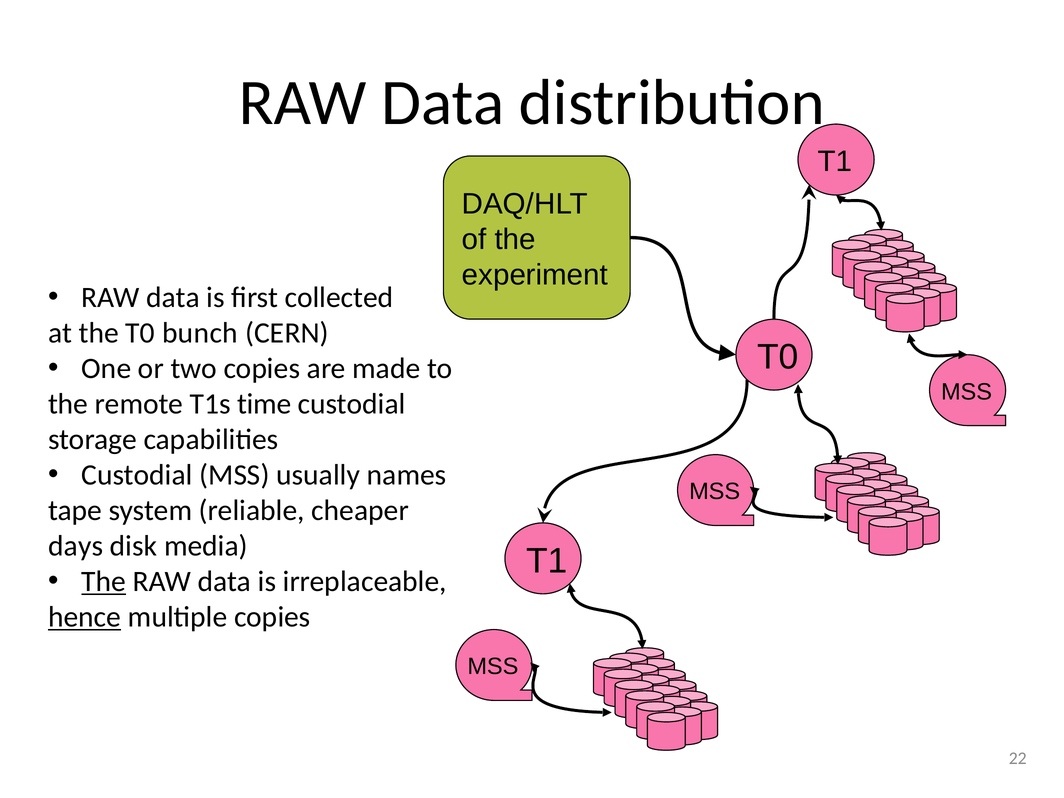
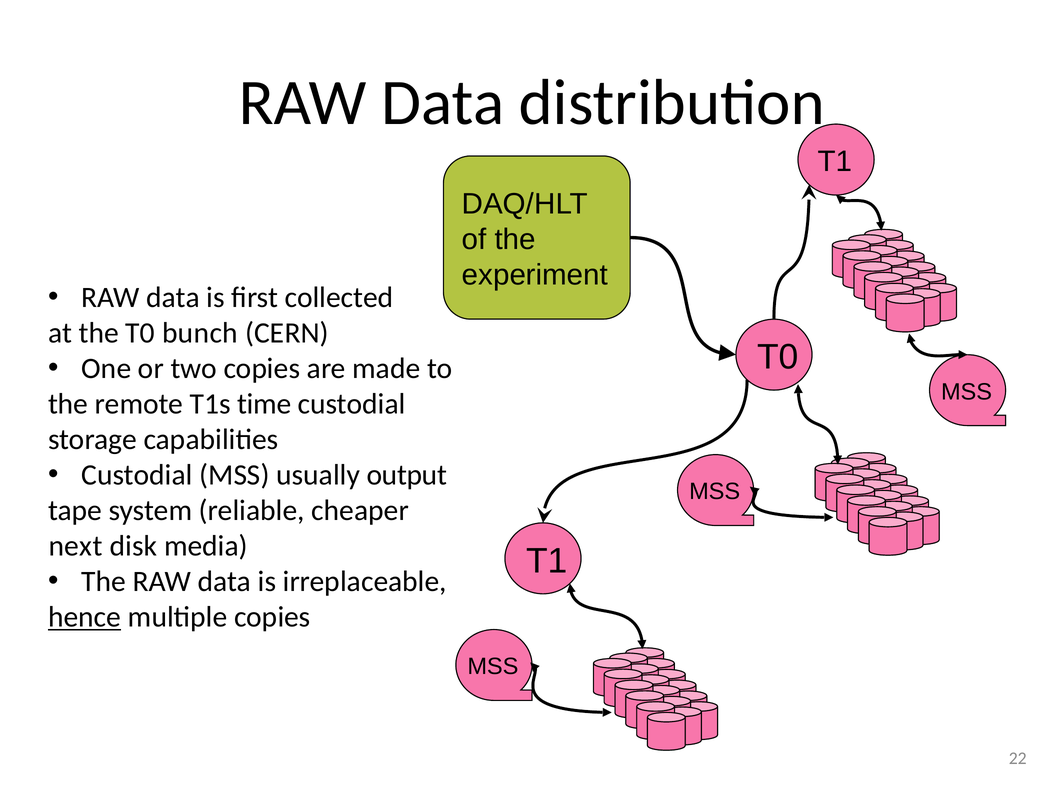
names: names -> output
days: days -> next
The at (104, 582) underline: present -> none
